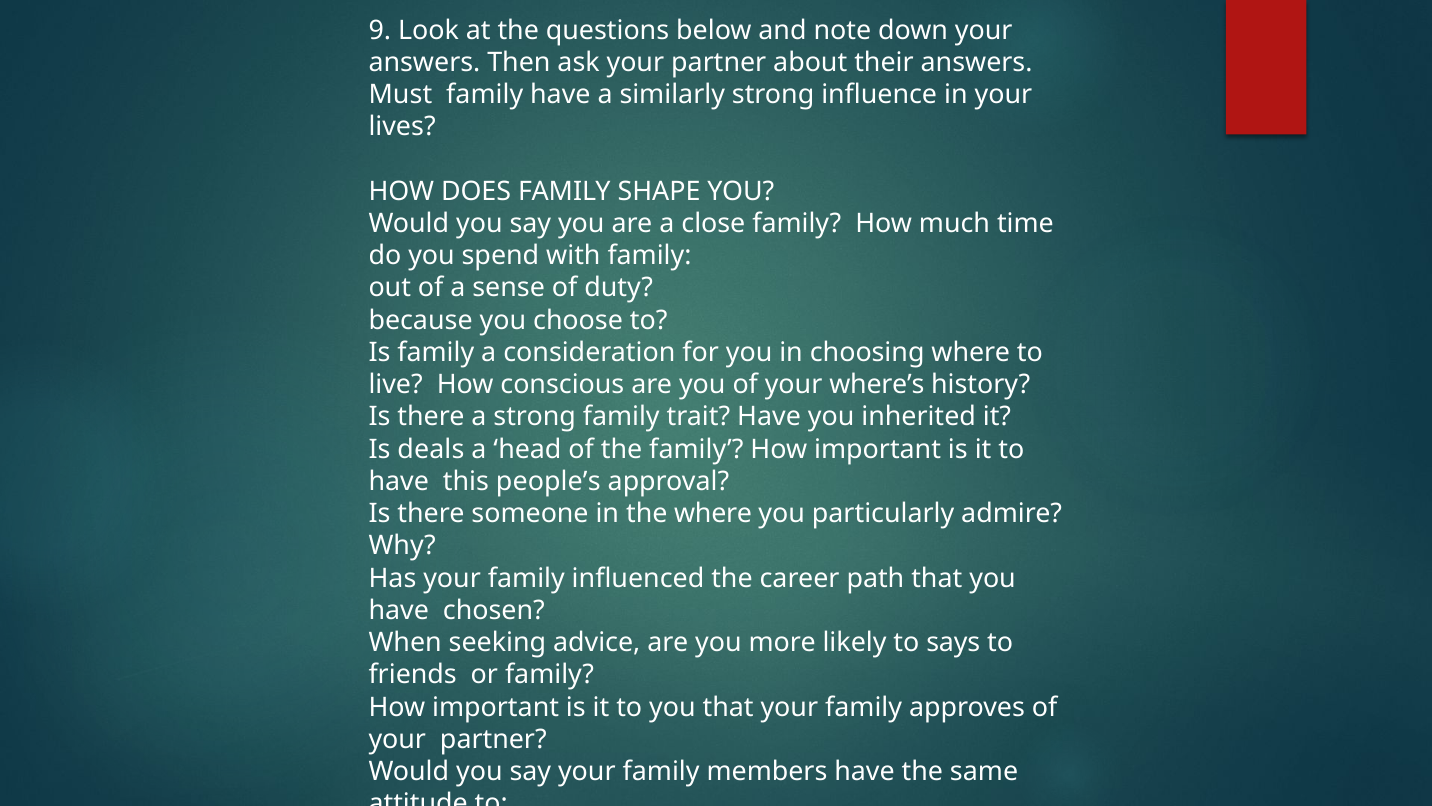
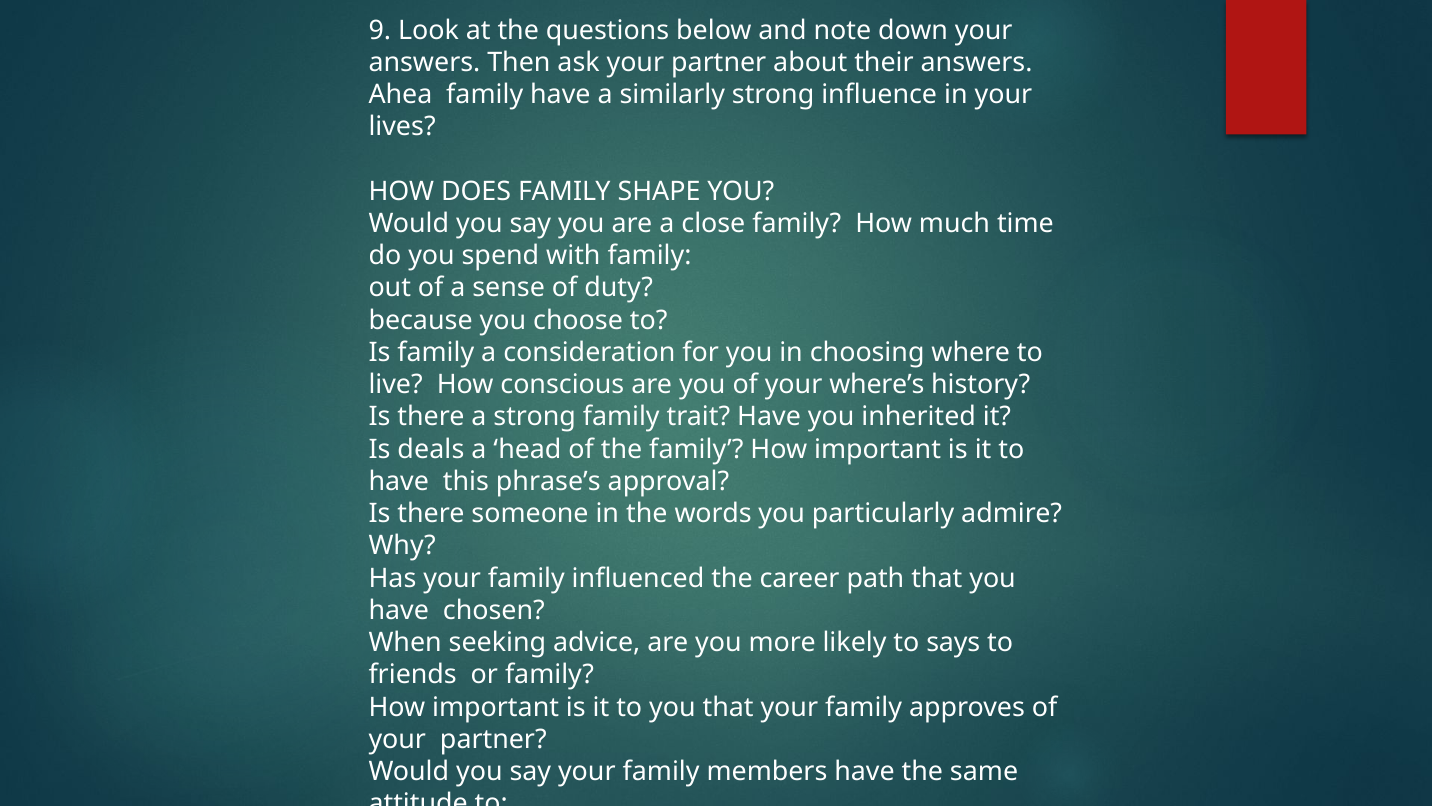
Must: Must -> Ahea
people’s: people’s -> phrase’s
the where: where -> words
